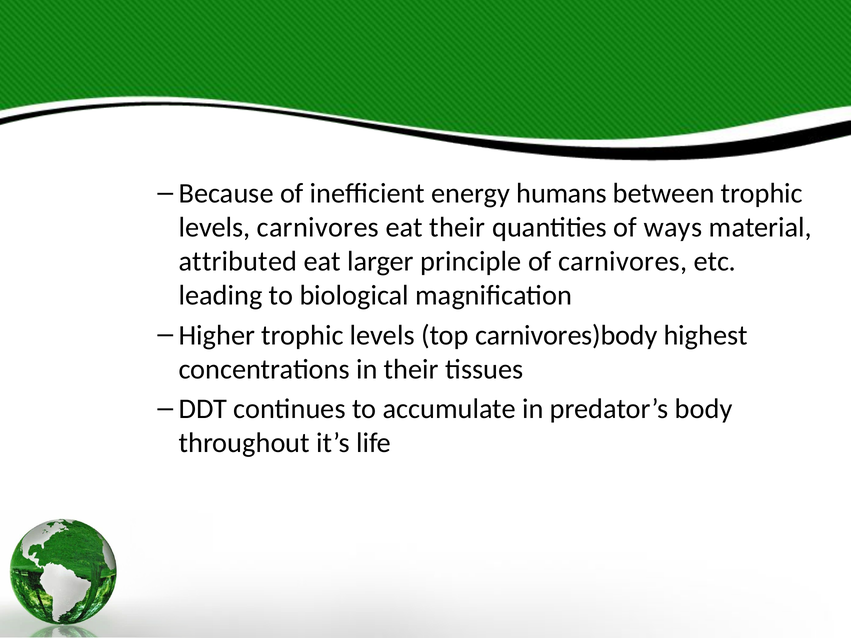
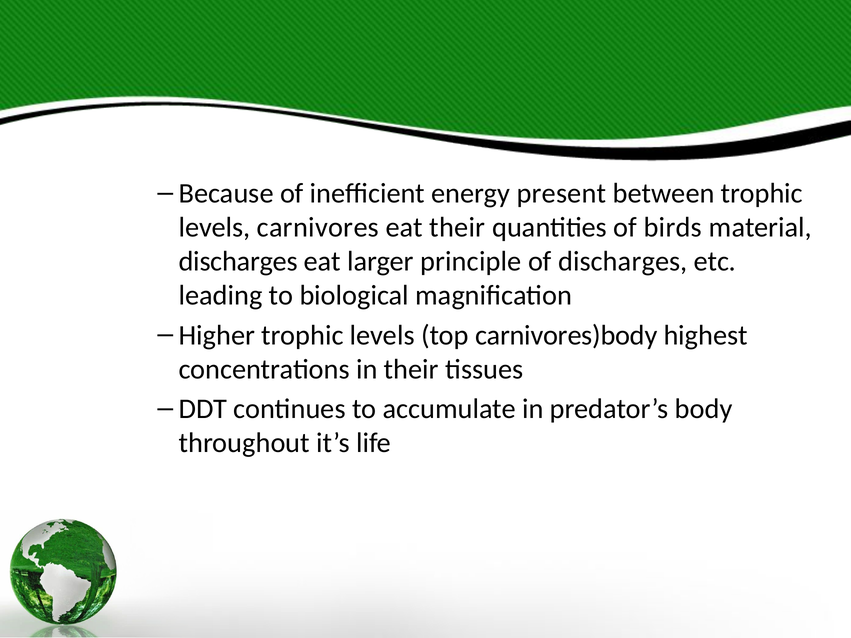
humans: humans -> present
ways: ways -> birds
attributed at (238, 262): attributed -> discharges
of carnivores: carnivores -> discharges
